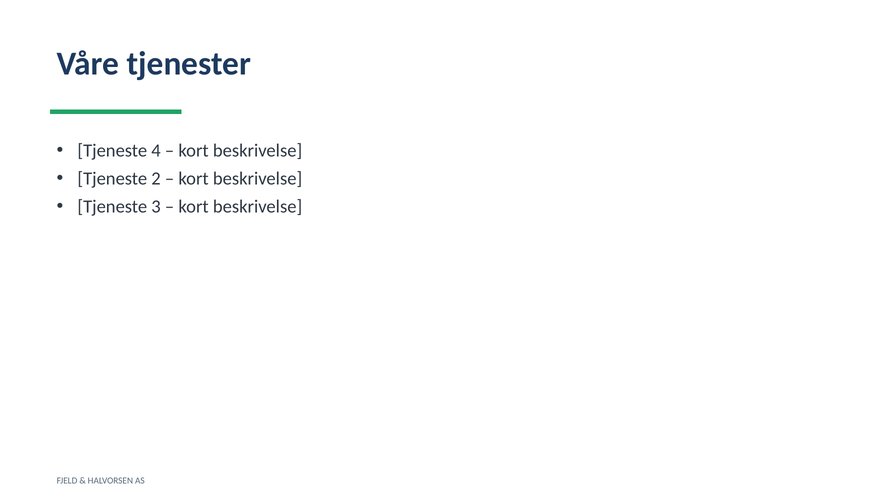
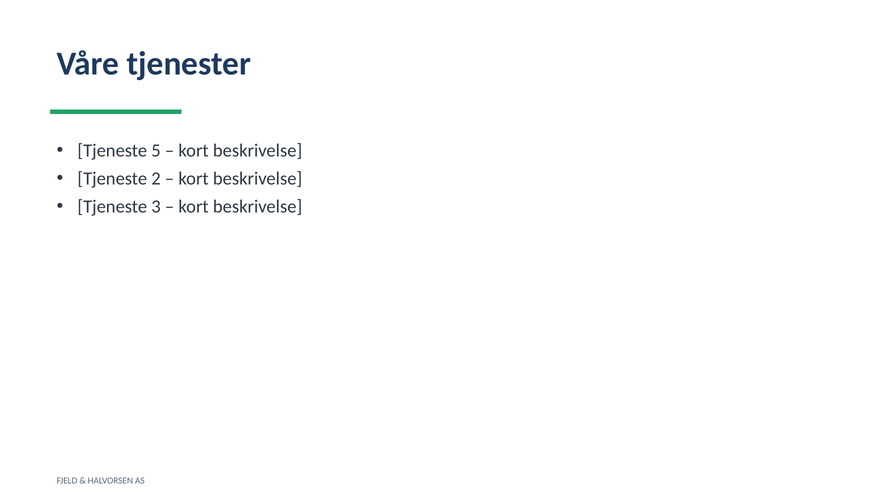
4: 4 -> 5
